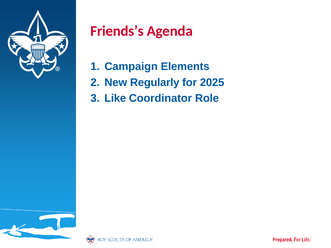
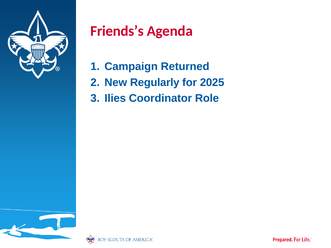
Elements: Elements -> Returned
Like: Like -> Ilies
